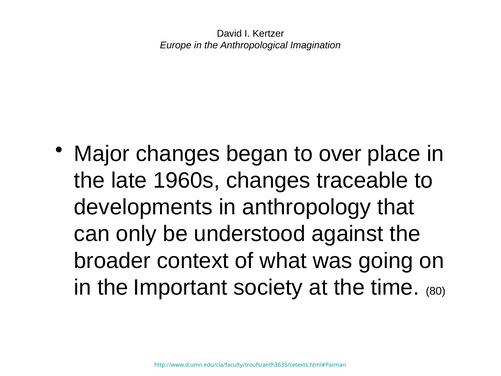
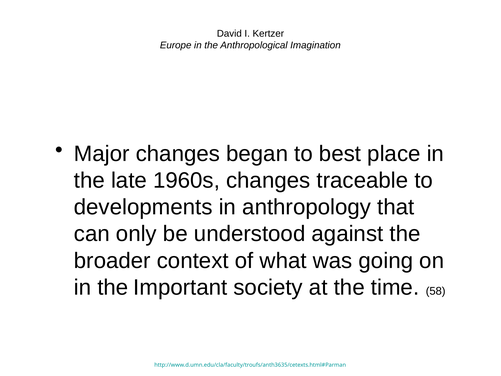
over: over -> best
80: 80 -> 58
